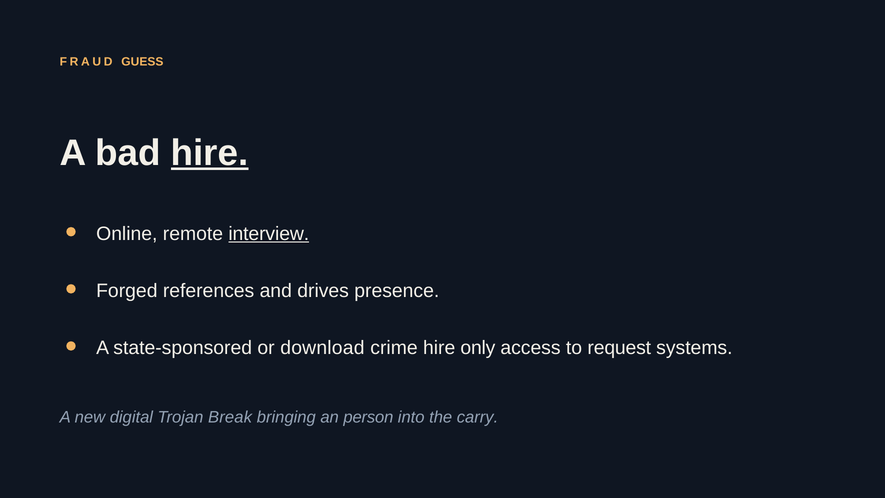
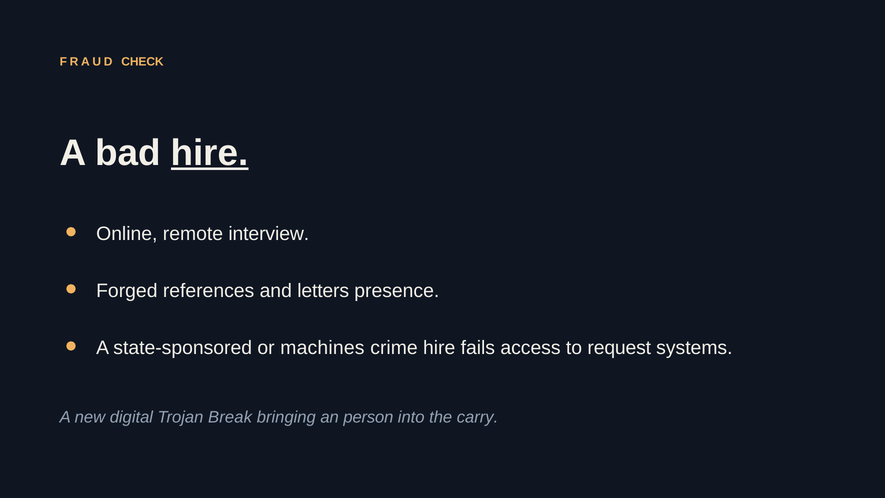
GUESS: GUESS -> CHECK
interview underline: present -> none
drives: drives -> letters
download: download -> machines
only: only -> fails
